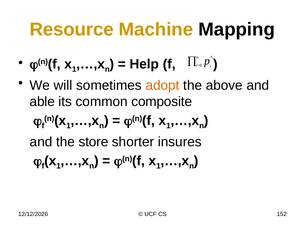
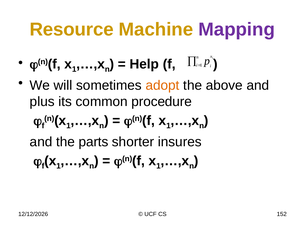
Mapping colour: black -> purple
able: able -> plus
composite: composite -> procedure
store: store -> parts
